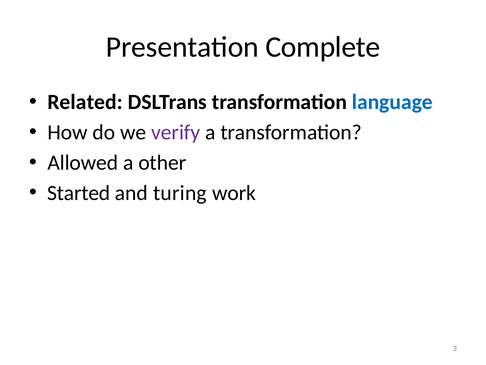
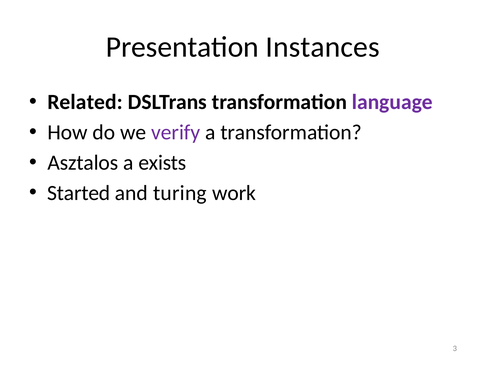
Complete: Complete -> Instances
language colour: blue -> purple
Allowed: Allowed -> Asztalos
other: other -> exists
